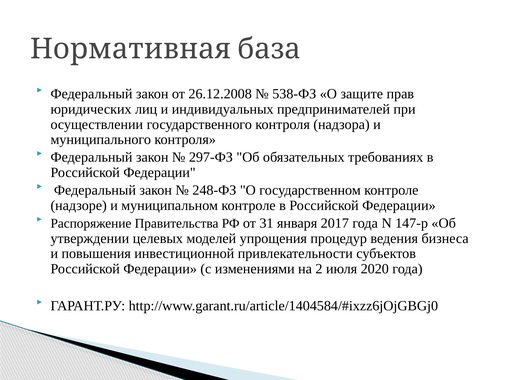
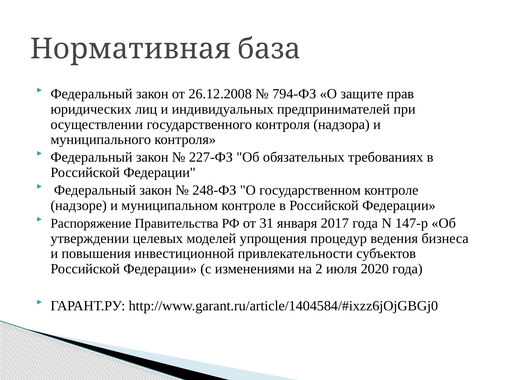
538-ФЗ: 538-ФЗ -> 794-ФЗ
297-ФЗ: 297-ФЗ -> 227-ФЗ
